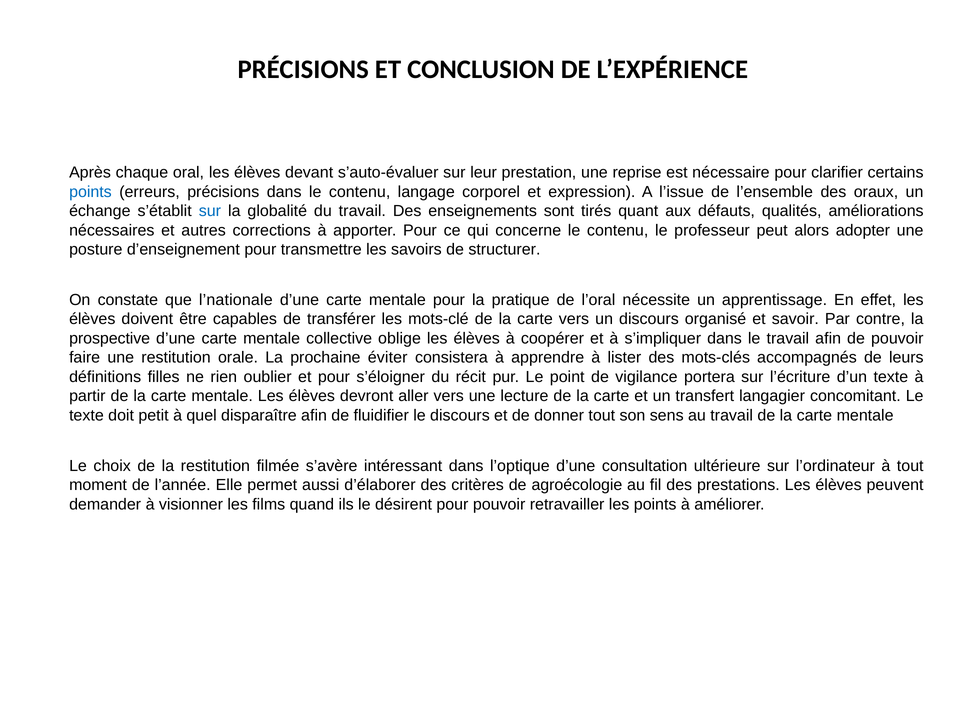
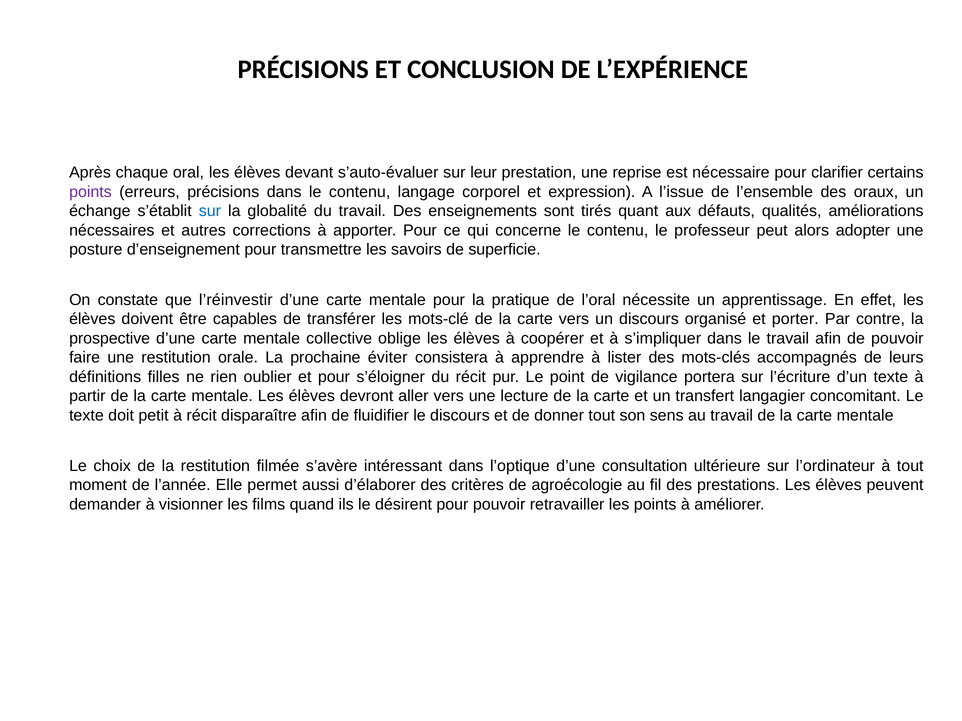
points at (90, 192) colour: blue -> purple
structurer: structurer -> superficie
l’nationale: l’nationale -> l’réinvestir
savoir: savoir -> porter
à quel: quel -> récit
